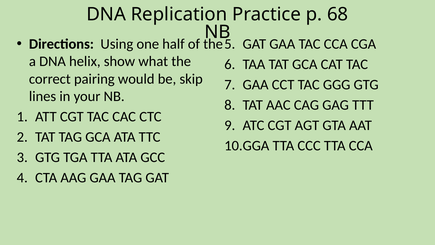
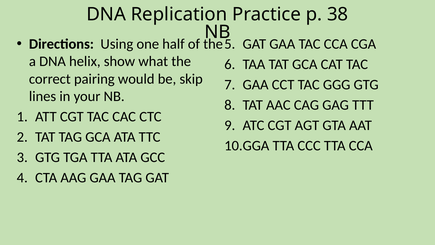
68: 68 -> 38
